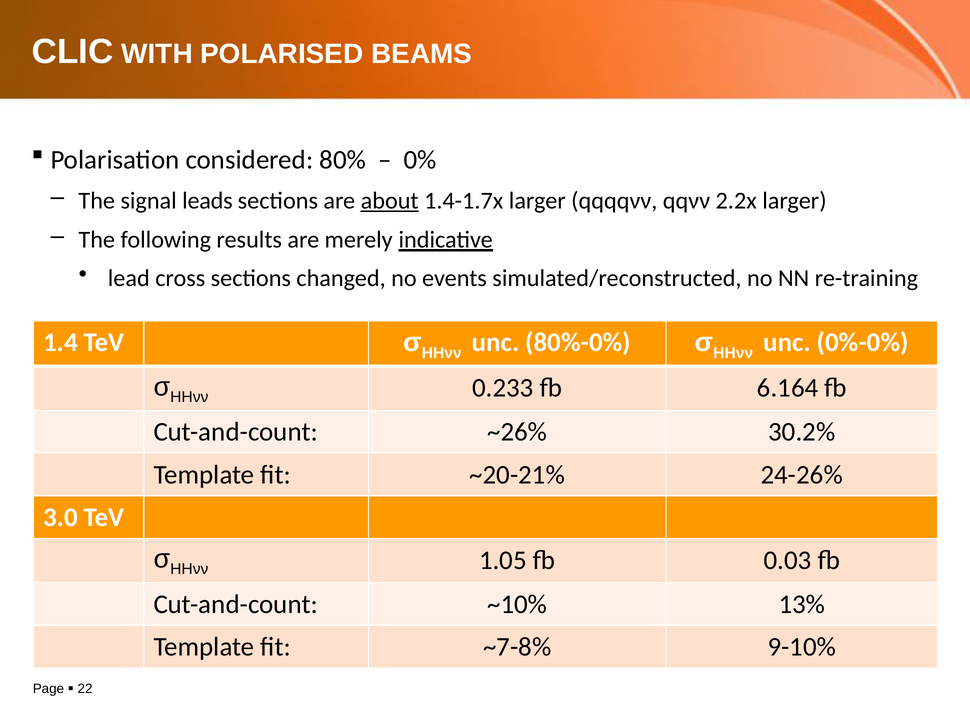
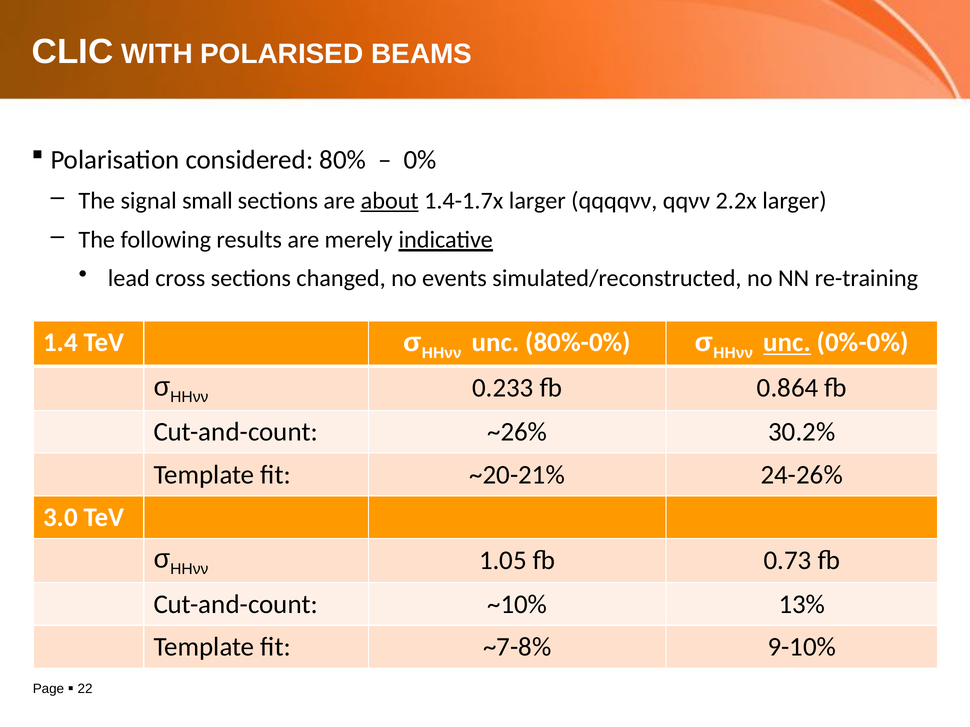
leads: leads -> small
unc at (787, 343) underline: none -> present
6.164: 6.164 -> 0.864
0.03: 0.03 -> 0.73
